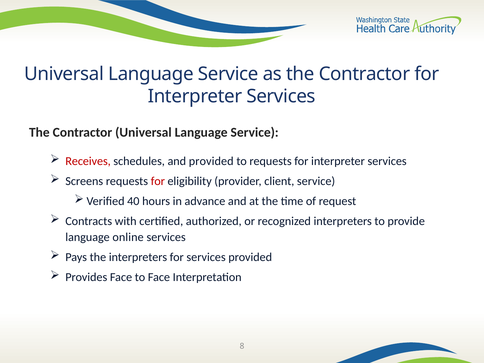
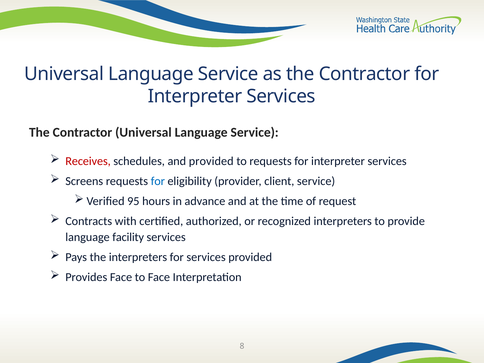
for at (158, 181) colour: red -> blue
40: 40 -> 95
online: online -> facility
